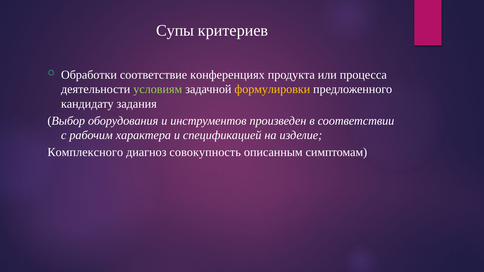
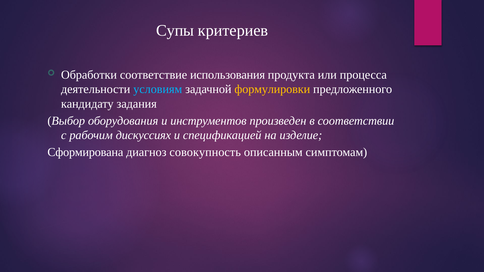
конференциях: конференциях -> использования
условиям colour: light green -> light blue
характера: характера -> дискуссиях
Комплексного: Комплексного -> Сформирована
